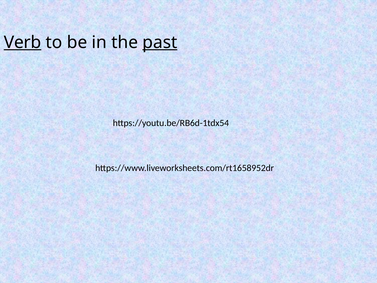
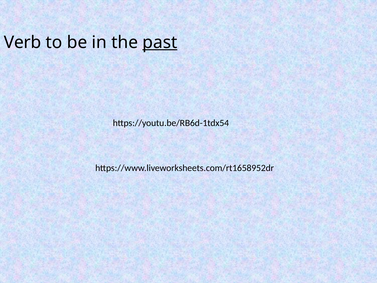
Verb underline: present -> none
